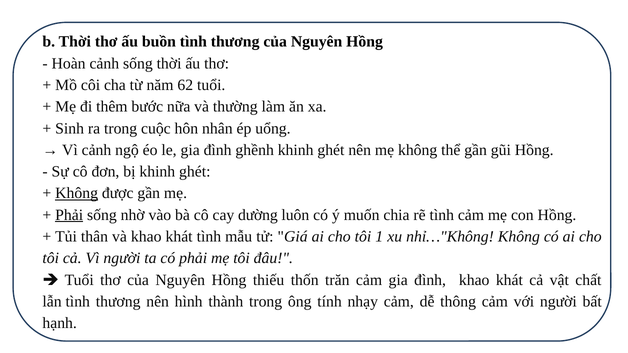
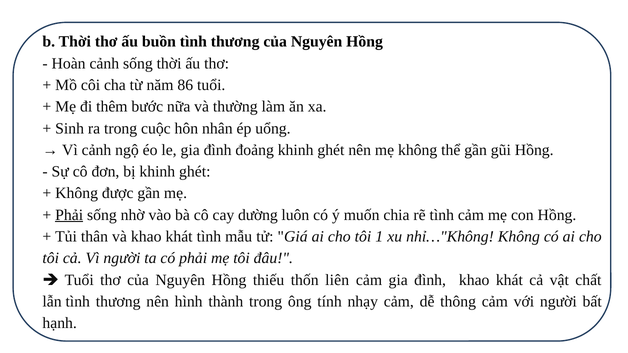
62: 62 -> 86
ghềnh: ghềnh -> đoảng
Không at (77, 193) underline: present -> none
trăn: trăn -> liên
